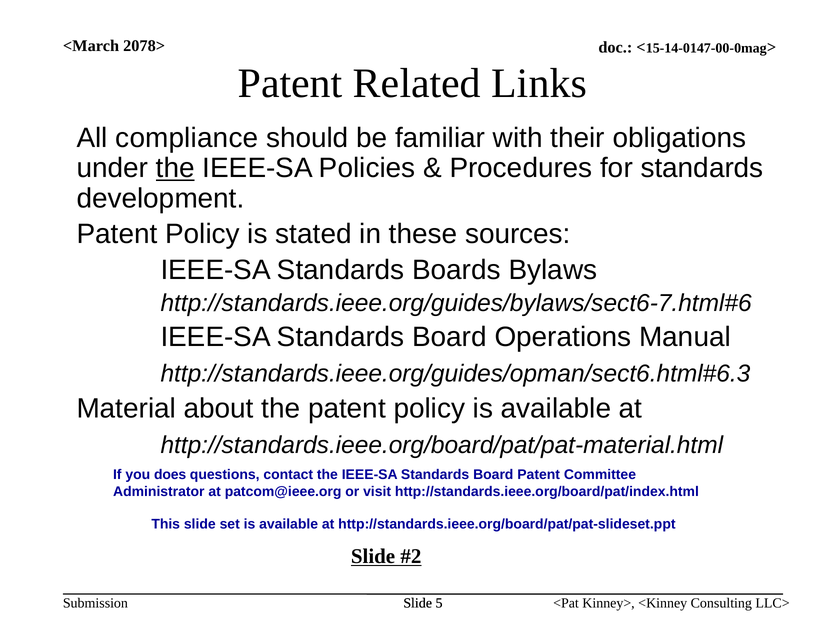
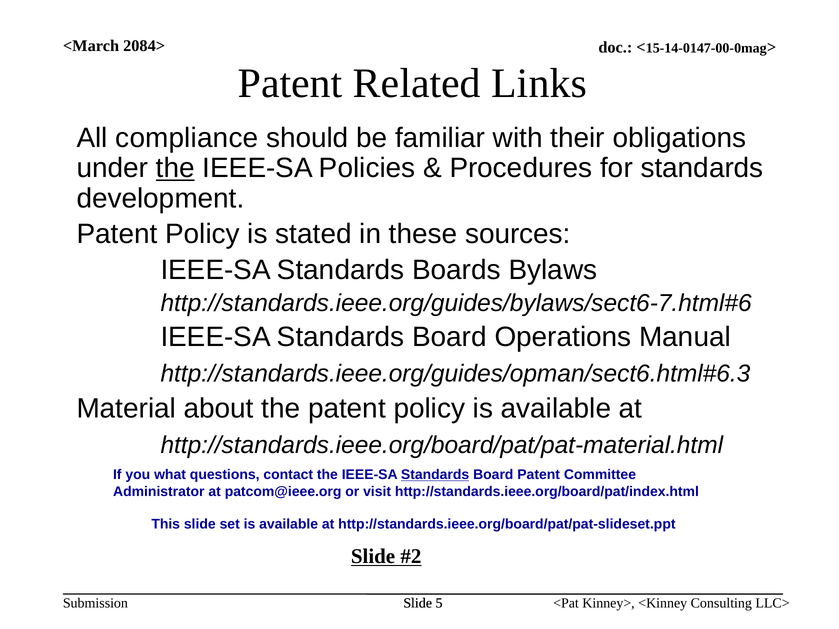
2078>: 2078> -> 2084>
does: does -> what
Standards at (435, 475) underline: none -> present
